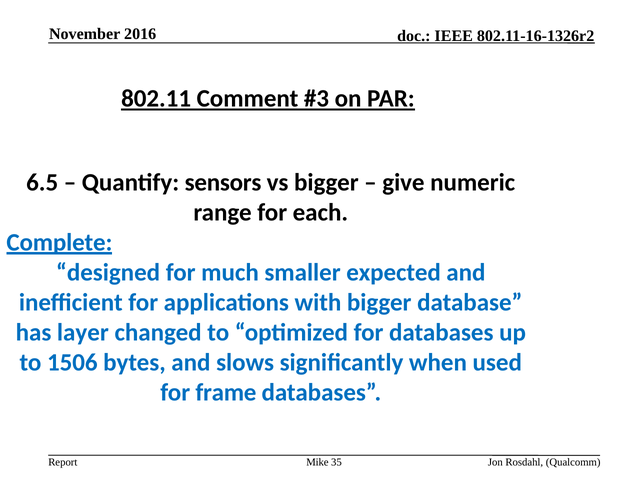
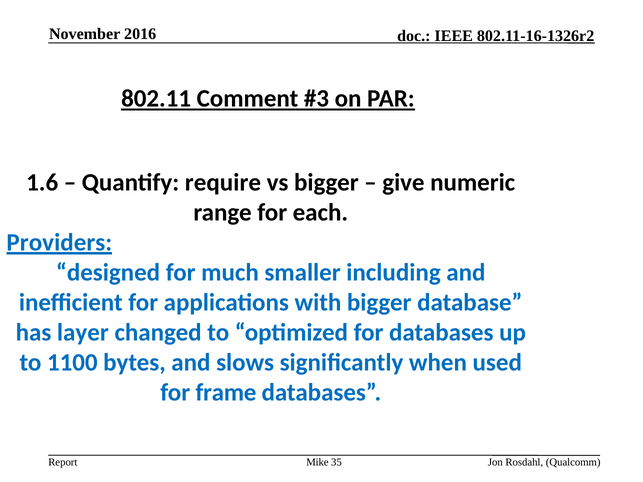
6.5: 6.5 -> 1.6
sensors: sensors -> require
Complete: Complete -> Providers
expected: expected -> including
1506: 1506 -> 1100
